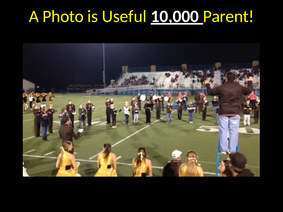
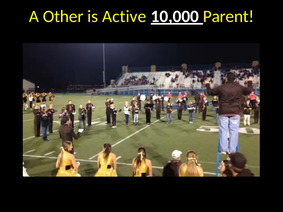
Photo: Photo -> Other
Useful: Useful -> Active
